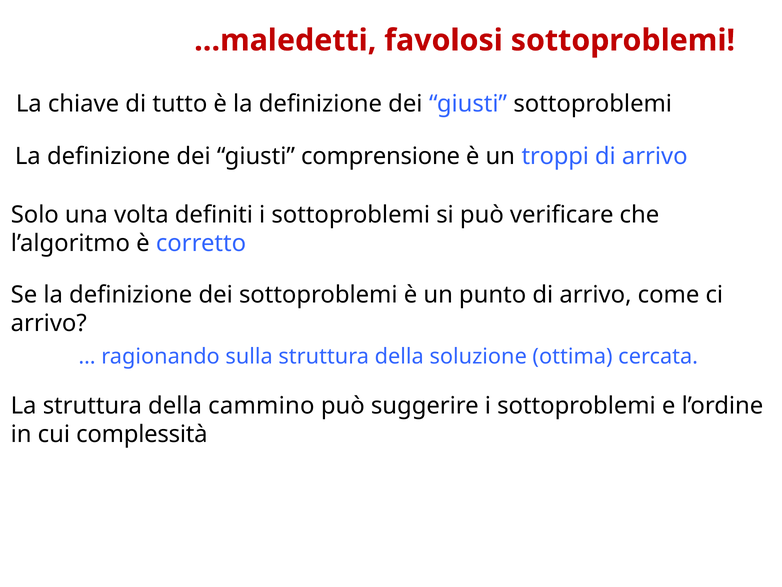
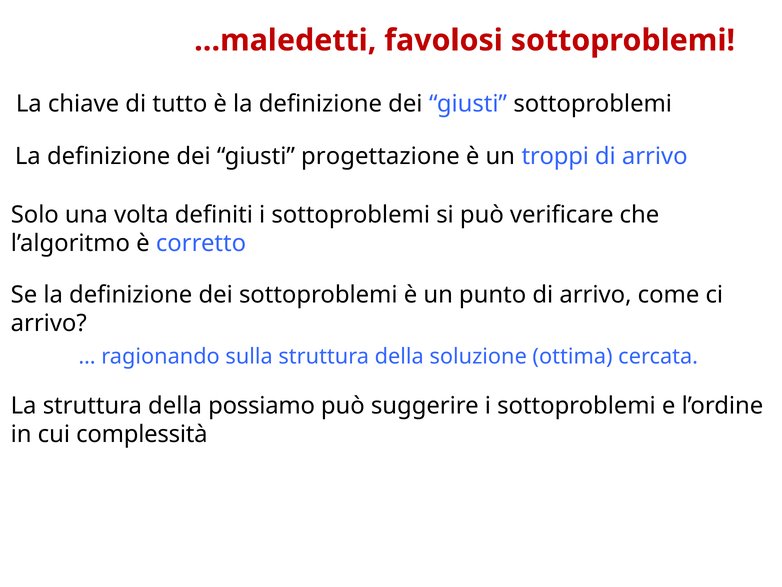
comprensione: comprensione -> progettazione
cammino: cammino -> possiamo
